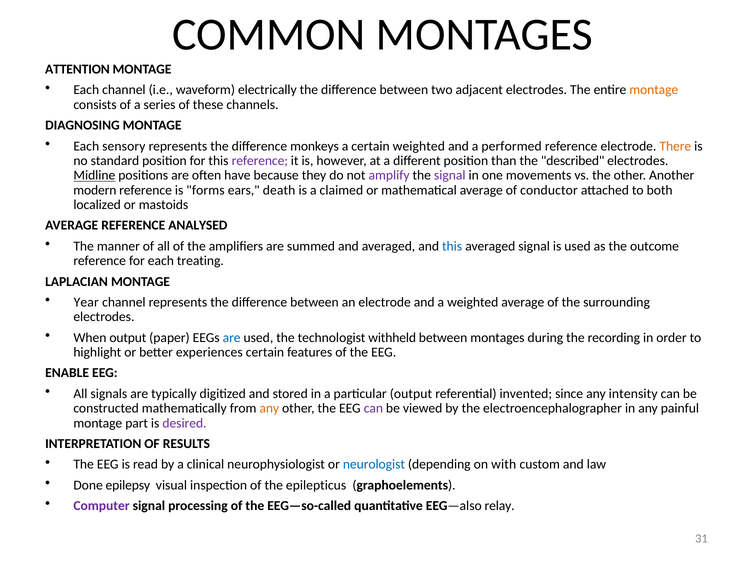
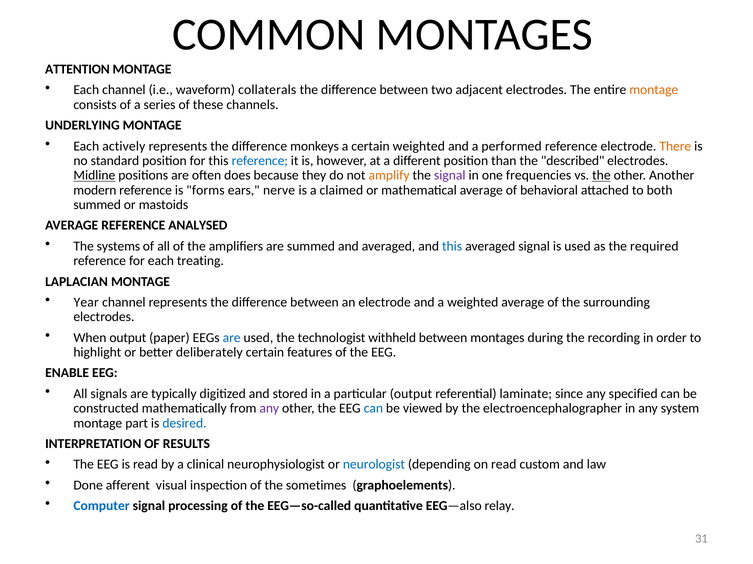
electrically: electrically -> collaterals
DIAGNOSING: DIAGNOSING -> UNDERLYING
sensory: sensory -> actively
reference at (260, 161) colour: purple -> blue
have: have -> does
amplify colour: purple -> orange
movements: movements -> frequencies
the at (601, 176) underline: none -> present
death: death -> nerve
conductor: conductor -> behavioral
localized at (97, 205): localized -> summed
manner: manner -> systems
outcome: outcome -> required
experiences: experiences -> deliberately
invented: invented -> laminate
intensity: intensity -> specified
any at (269, 409) colour: orange -> purple
can at (373, 409) colour: purple -> blue
painful: painful -> system
desired colour: purple -> blue
on with: with -> read
epilepsy: epilepsy -> afferent
epilepticus: epilepticus -> sometimes
Computer colour: purple -> blue
